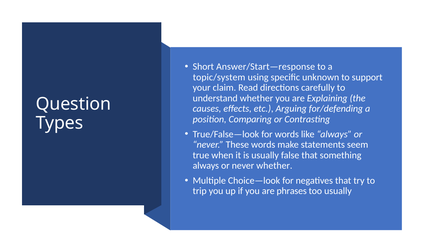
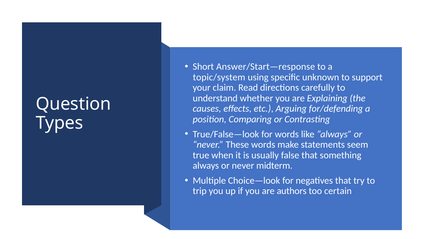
never whether: whether -> midterm
phrases: phrases -> authors
too usually: usually -> certain
